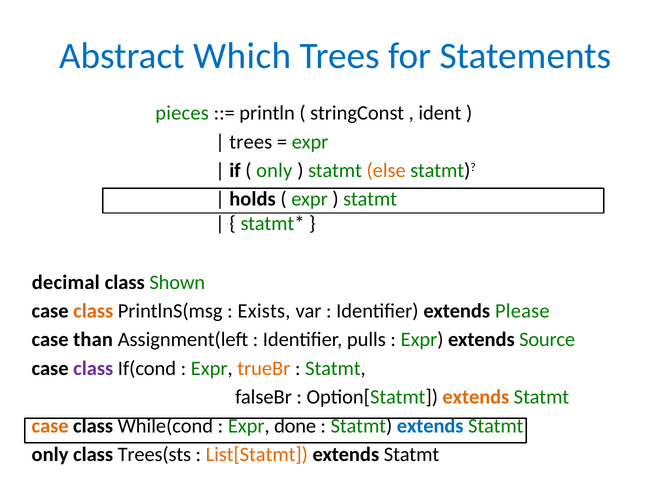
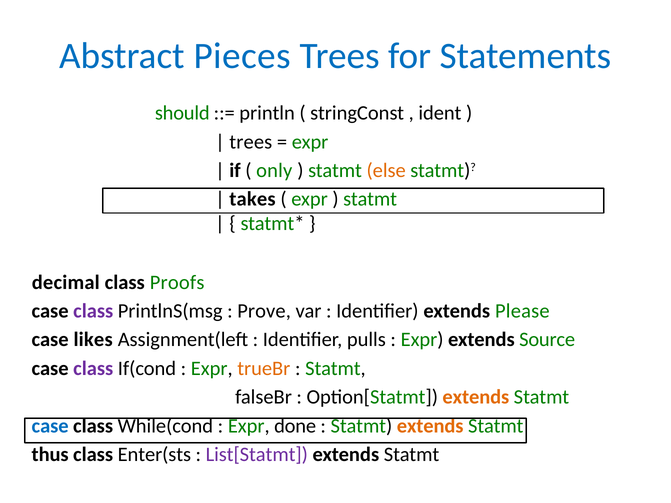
Which: Which -> Pieces
pieces: pieces -> should
holds: holds -> takes
Shown: Shown -> Proofs
class at (93, 311) colour: orange -> purple
Exists: Exists -> Prove
than: than -> likes
case at (50, 426) colour: orange -> blue
extends at (430, 426) colour: blue -> orange
only at (50, 455): only -> thus
Trees(sts: Trees(sts -> Enter(sts
List[Statmt colour: orange -> purple
